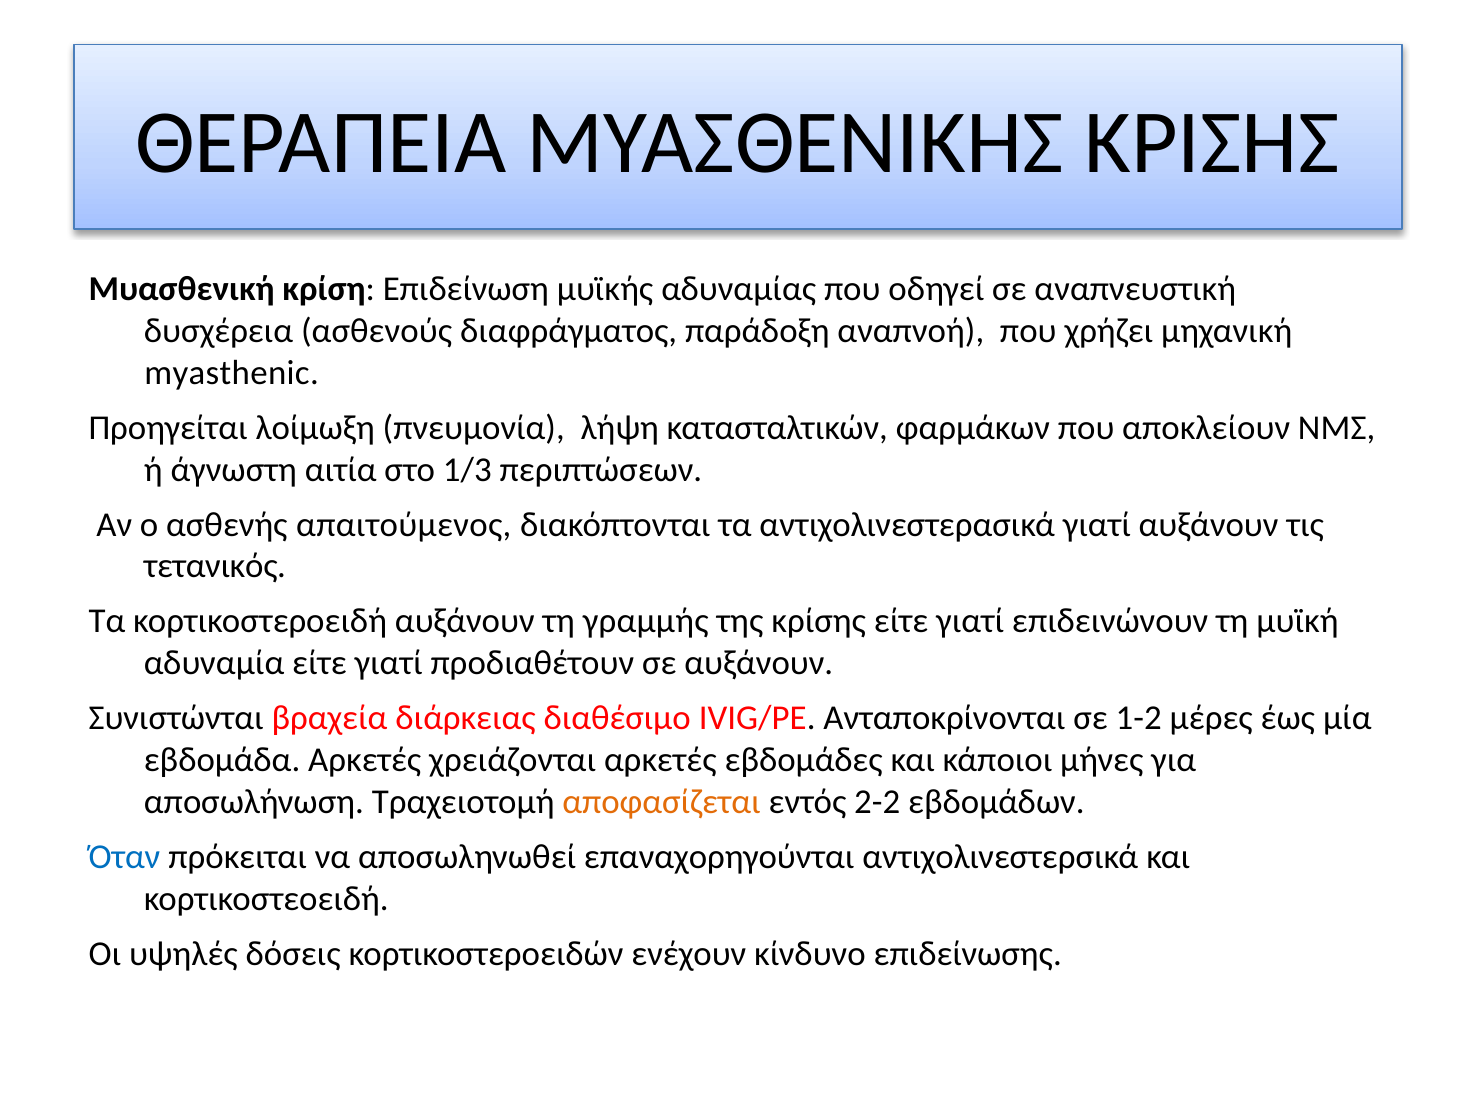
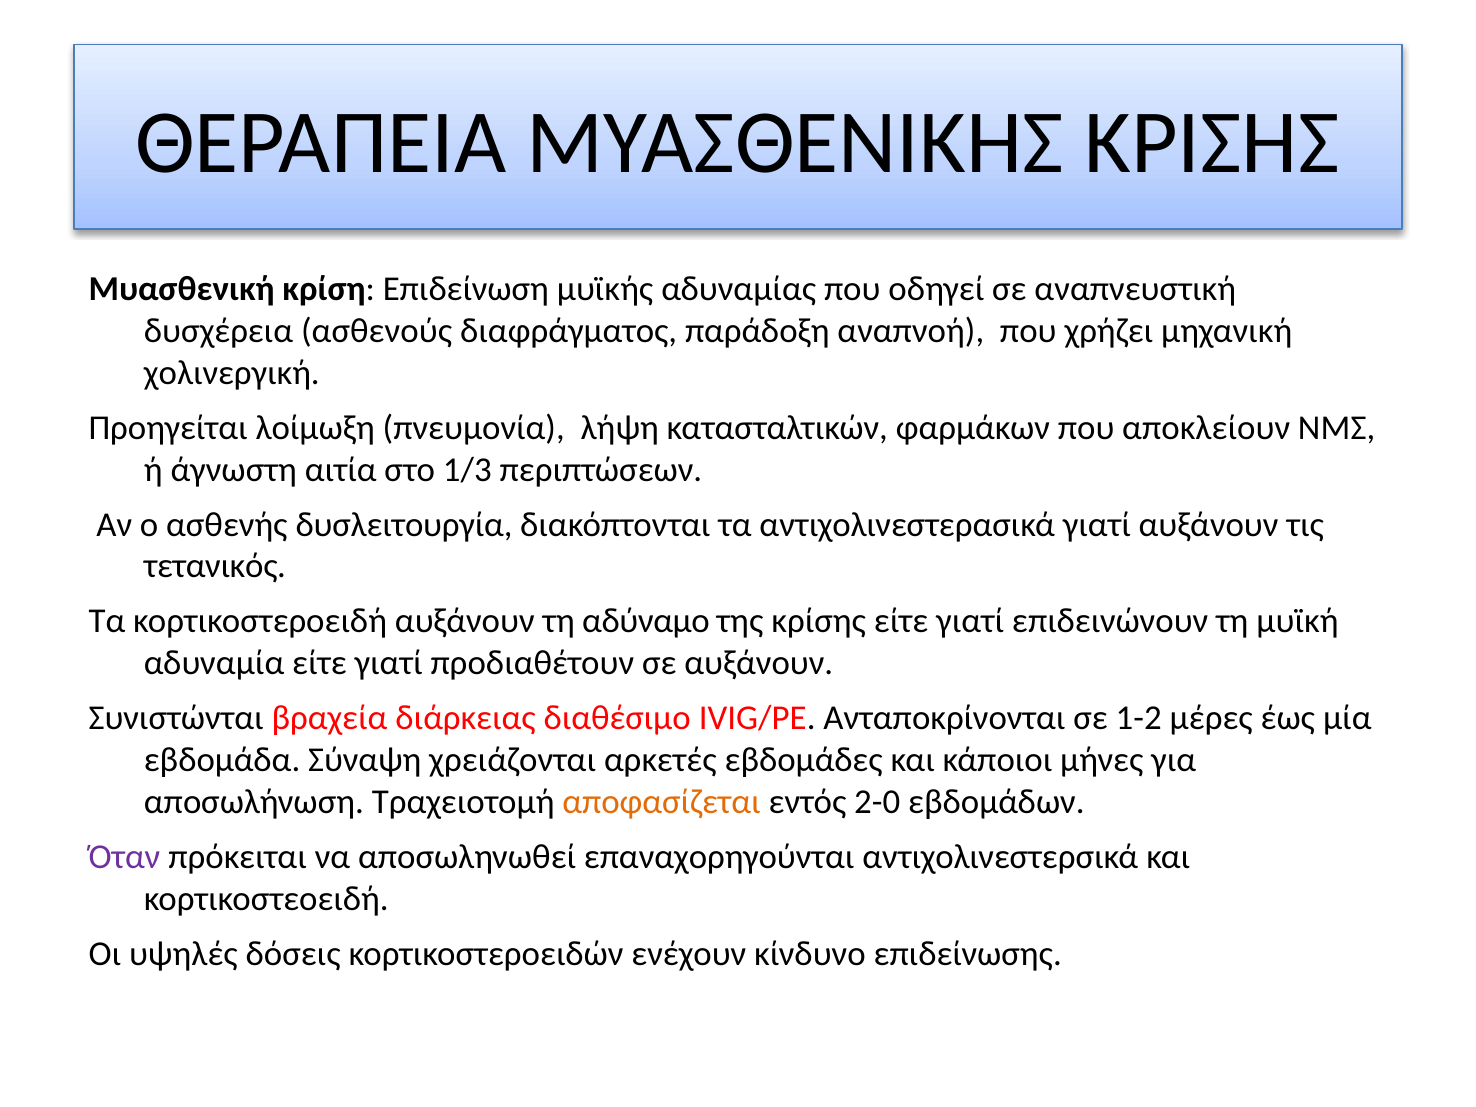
myasthenic: myasthenic -> χολινεργική
απαιτούμενος: απαιτούμενος -> δυσλειτουργία
γραμμής: γραμμής -> αδύναμο
εβδομάδα Αρκετές: Αρκετές -> Σύναψη
2-2: 2-2 -> 2-0
Όταν colour: blue -> purple
